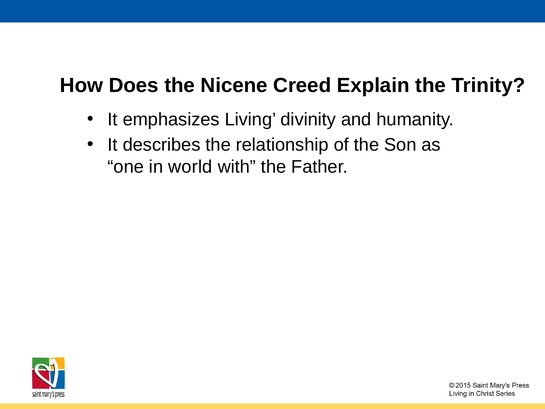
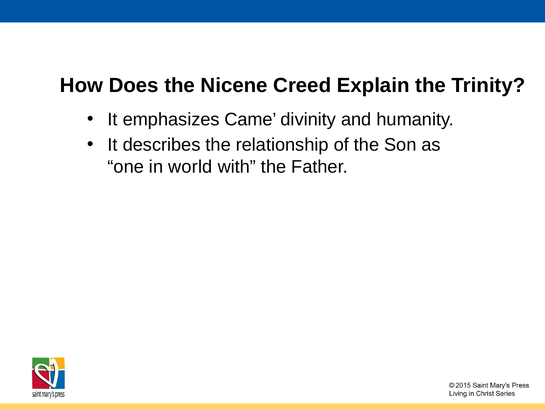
Living: Living -> Came
